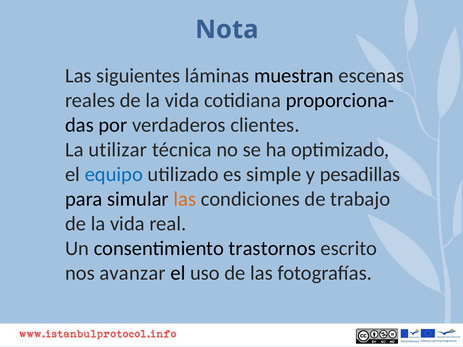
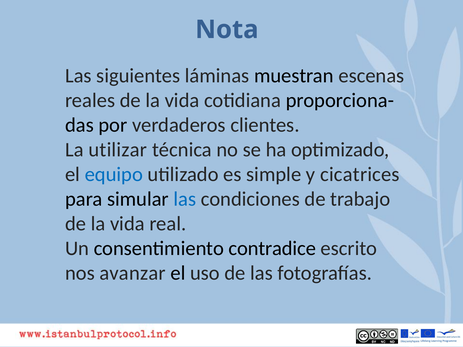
pesadillas: pesadillas -> cicatrices
las at (185, 199) colour: orange -> blue
trastornos: trastornos -> contradice
